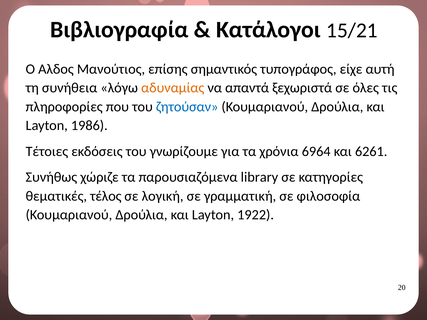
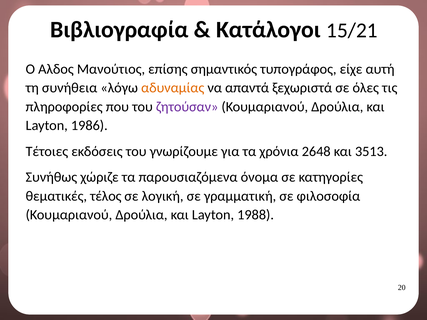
ζητούσαν colour: blue -> purple
6964: 6964 -> 2648
6261: 6261 -> 3513
library: library -> όνομα
1922: 1922 -> 1988
